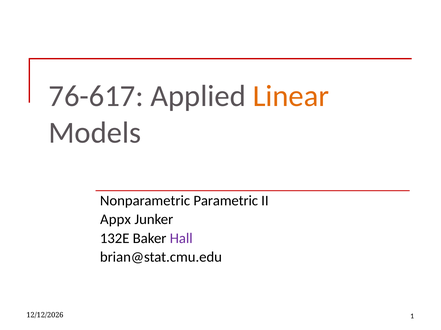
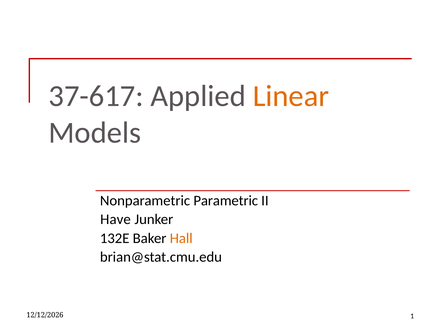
76-617: 76-617 -> 37-617
Appx: Appx -> Have
Hall colour: purple -> orange
